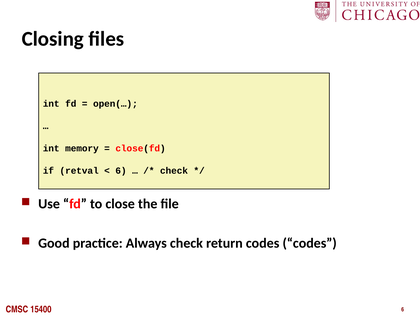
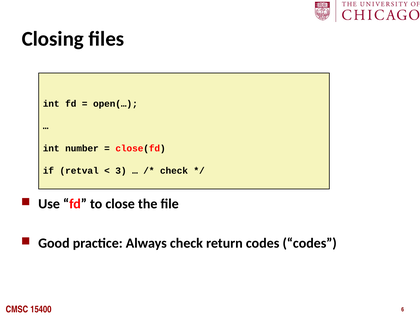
memory: memory -> number
6 at (121, 171): 6 -> 3
